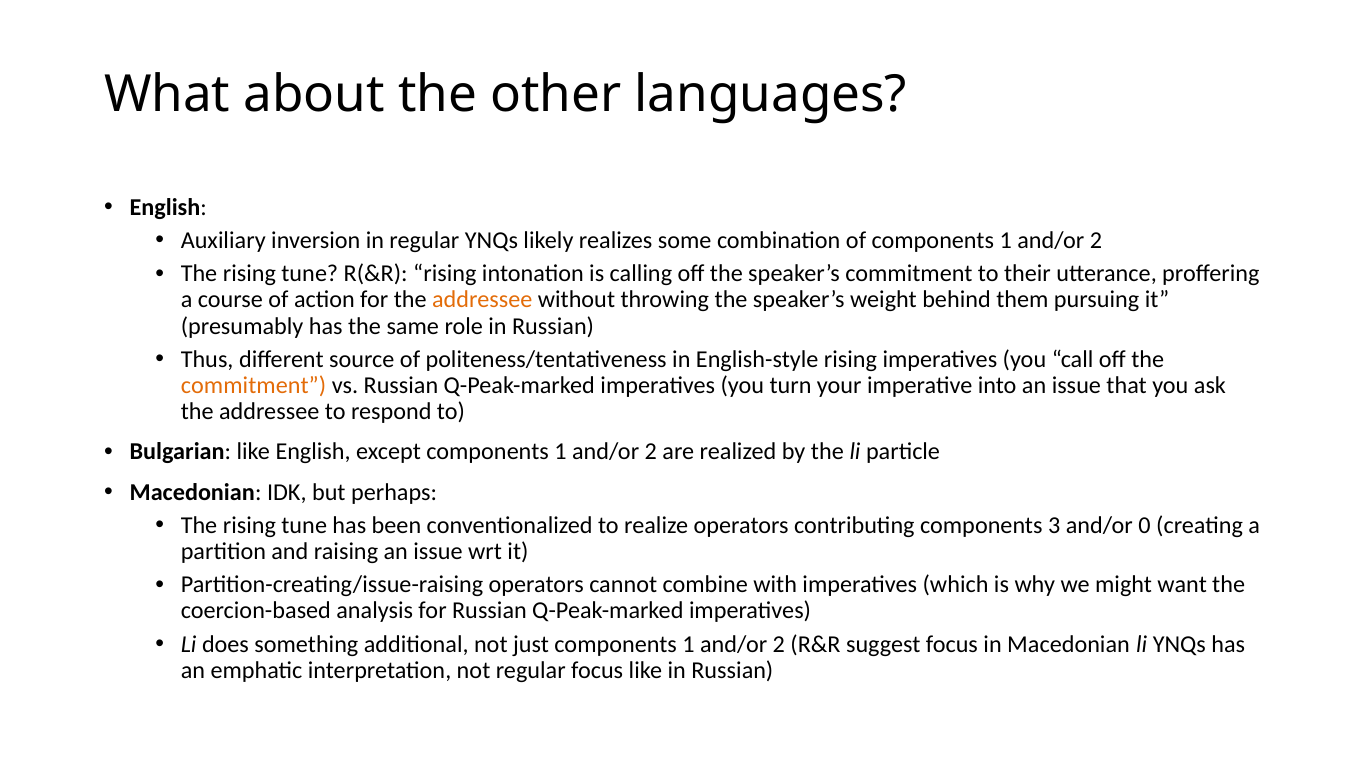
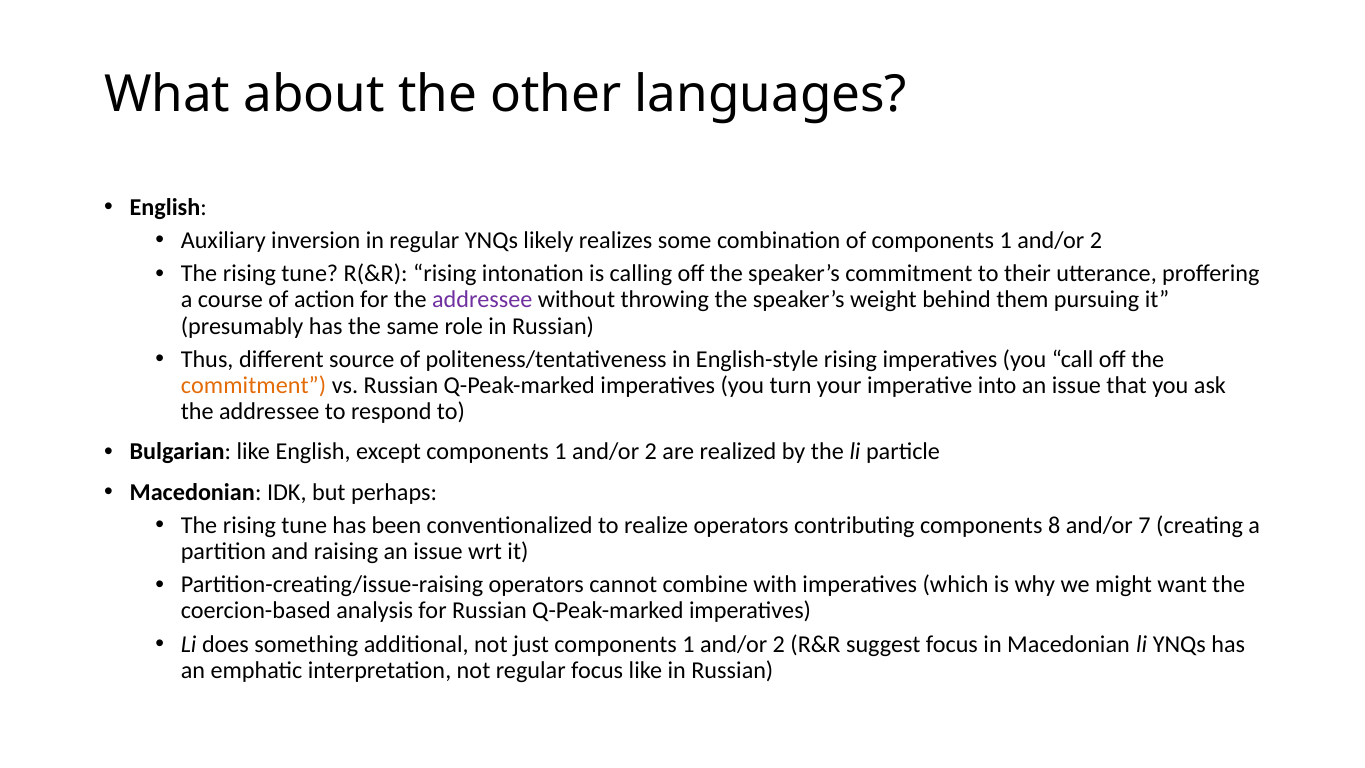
addressee at (482, 300) colour: orange -> purple
3: 3 -> 8
0: 0 -> 7
